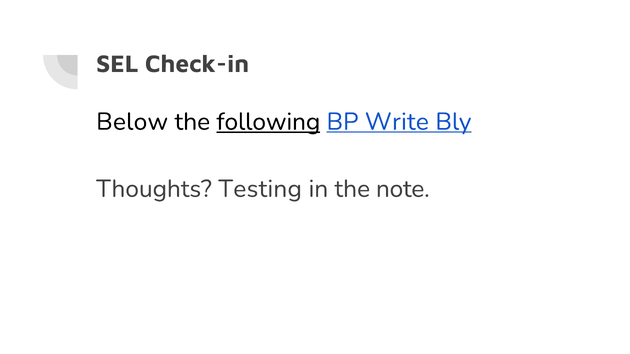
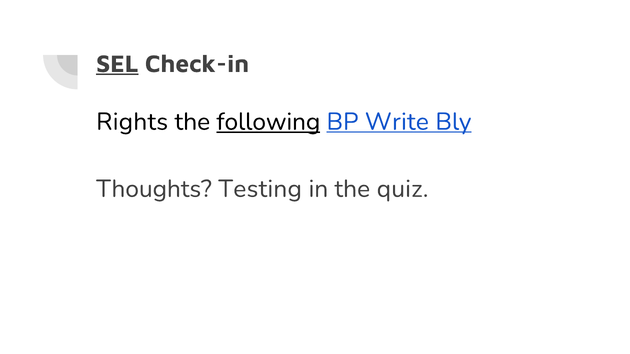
SEL underline: none -> present
Below: Below -> Rights
note: note -> quiz
